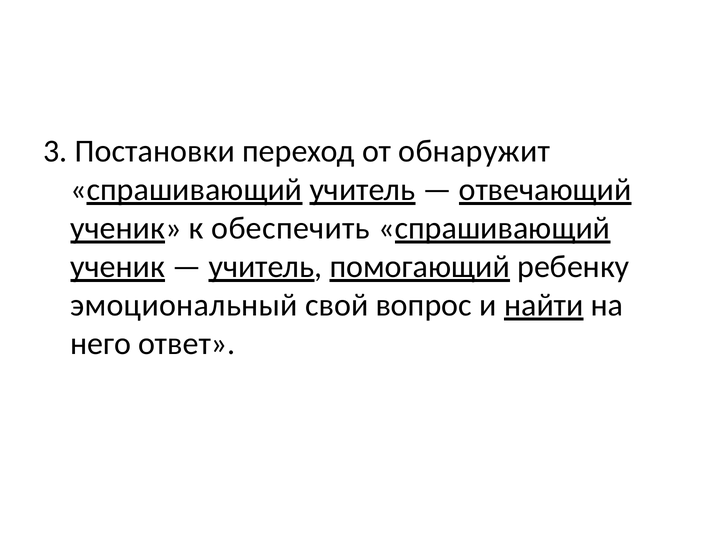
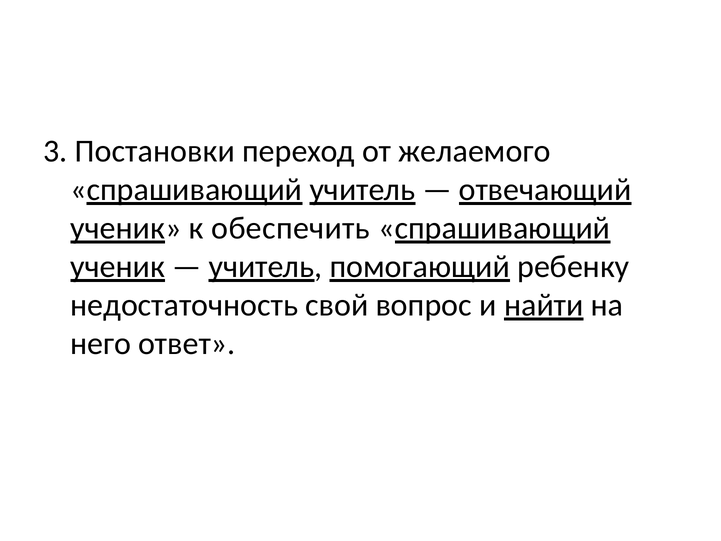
обнаружит: обнаружит -> желаемого
эмоциональный: эмоциональный -> недостаточность
